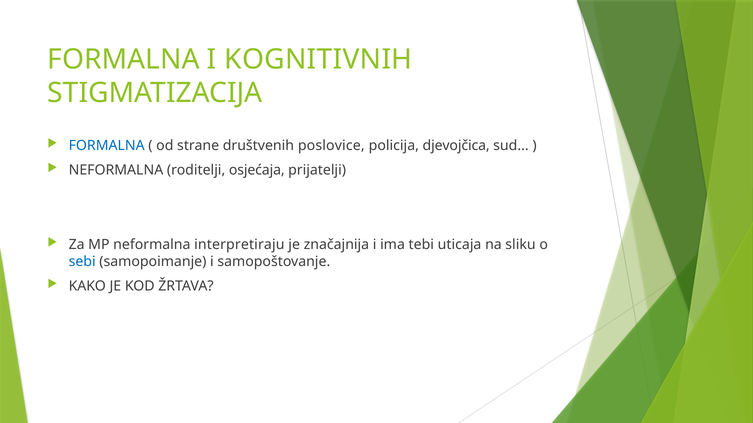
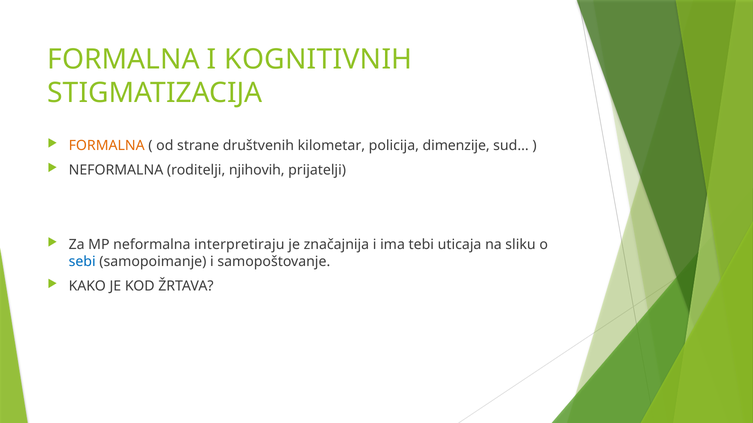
FORMALNA at (107, 146) colour: blue -> orange
poslovice: poslovice -> kilometar
djevojčica: djevojčica -> dimenzije
osjećaja: osjećaja -> njihovih
